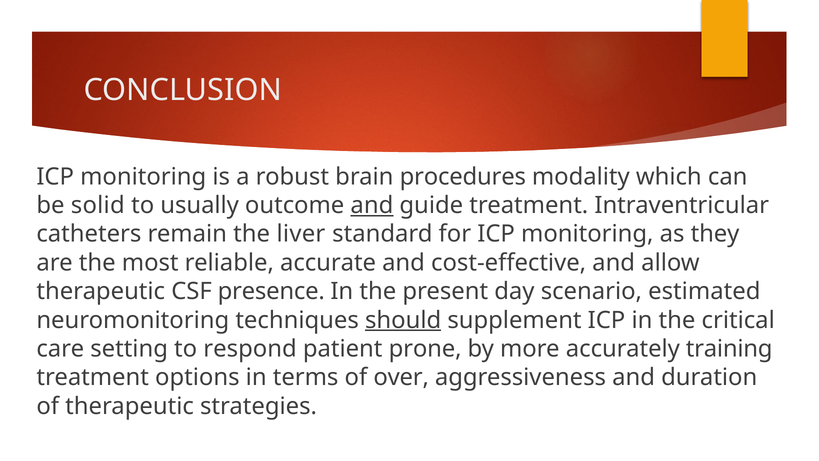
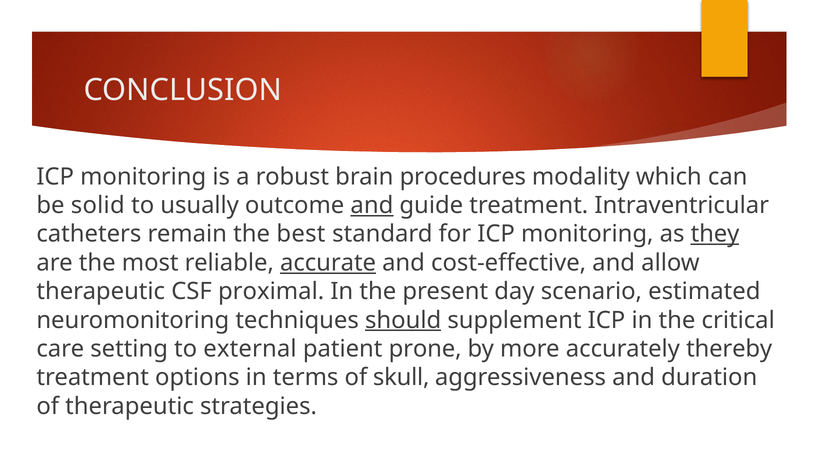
liver: liver -> best
they underline: none -> present
accurate underline: none -> present
presence: presence -> proximal
respond: respond -> external
training: training -> thereby
over: over -> skull
